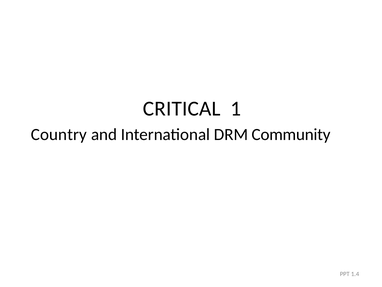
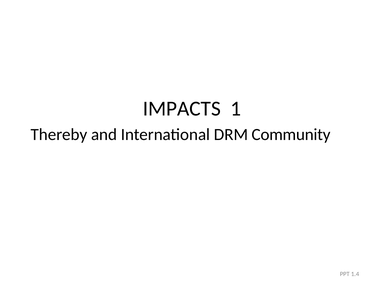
CRITICAL: CRITICAL -> IMPACTS
Country: Country -> Thereby
